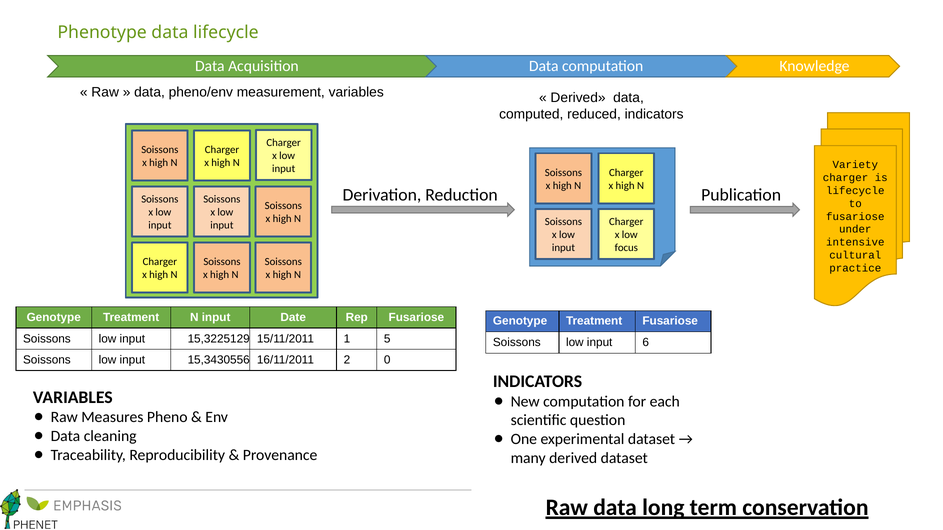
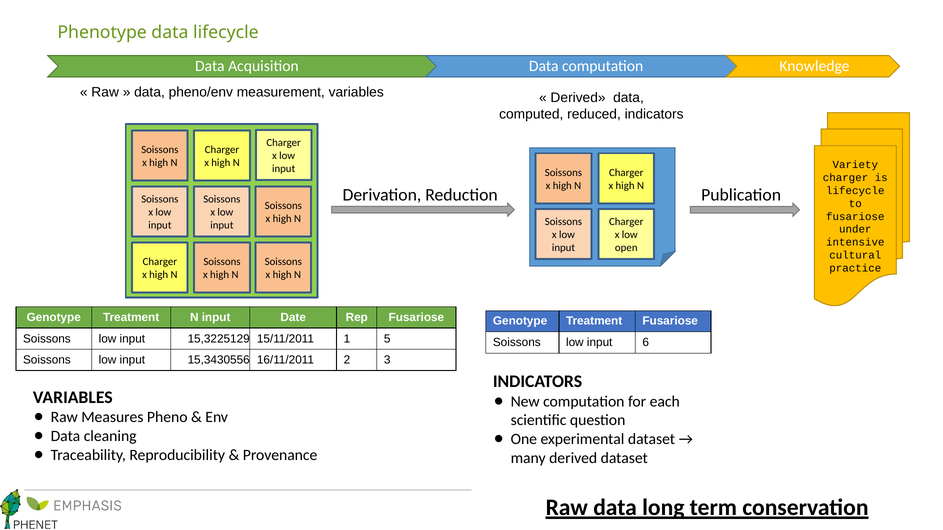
focus: focus -> open
0: 0 -> 3
